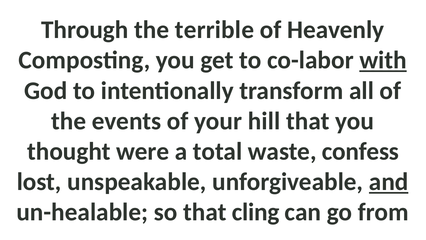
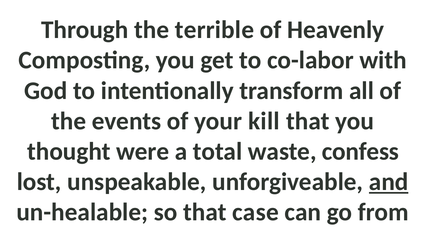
with underline: present -> none
hill: hill -> kill
cling: cling -> case
